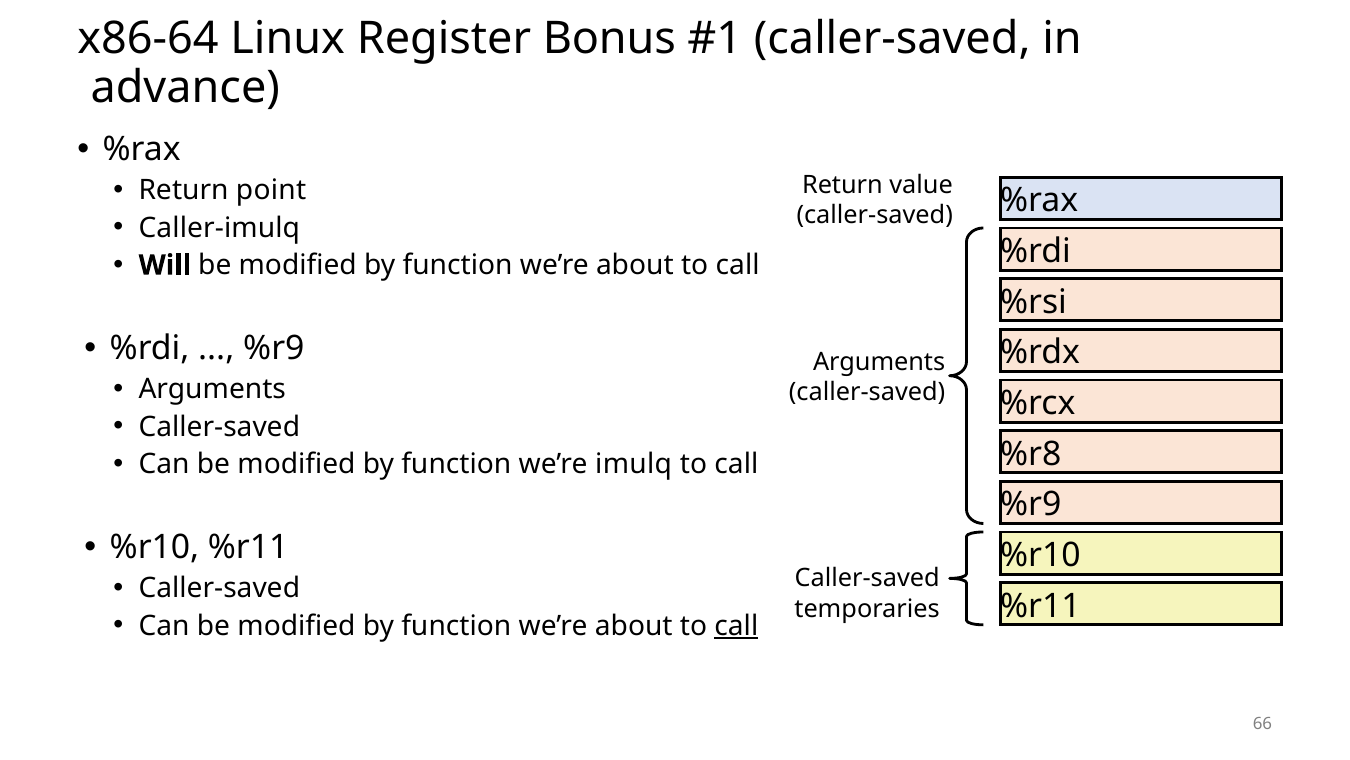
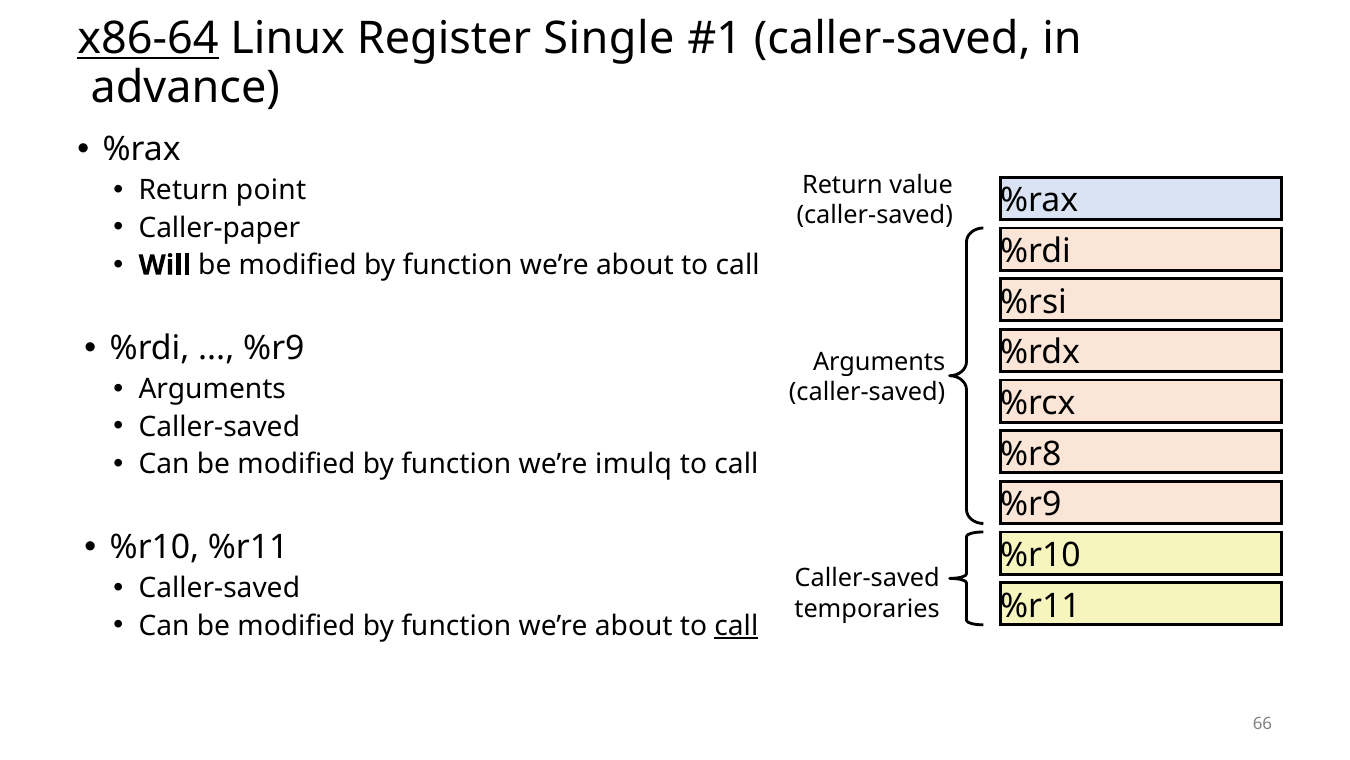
x86-64 underline: none -> present
Bonus: Bonus -> Single
Caller-imulq: Caller-imulq -> Caller-paper
